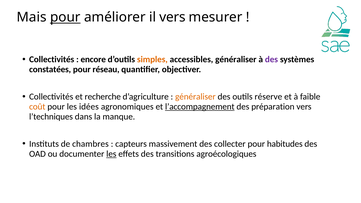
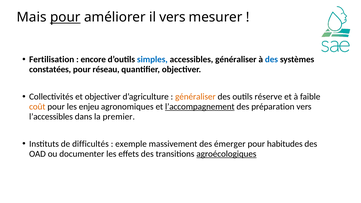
Collectivités at (52, 60): Collectivités -> Fertilisation
simples colour: orange -> blue
des at (271, 60) colour: purple -> blue
et recherche: recherche -> objectiver
idées: idées -> enjeu
l’techniques: l’techniques -> l’accessibles
manque: manque -> premier
chambres: chambres -> difficultés
capteurs: capteurs -> exemple
collecter: collecter -> émerger
les at (111, 154) underline: present -> none
agroécologiques underline: none -> present
